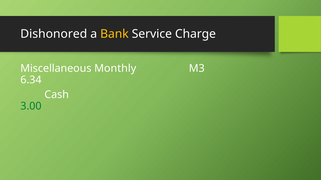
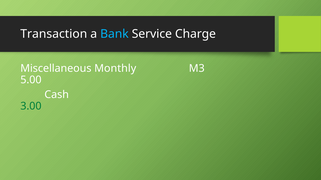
Dishonored: Dishonored -> Transaction
Bank colour: yellow -> light blue
6.34: 6.34 -> 5.00
